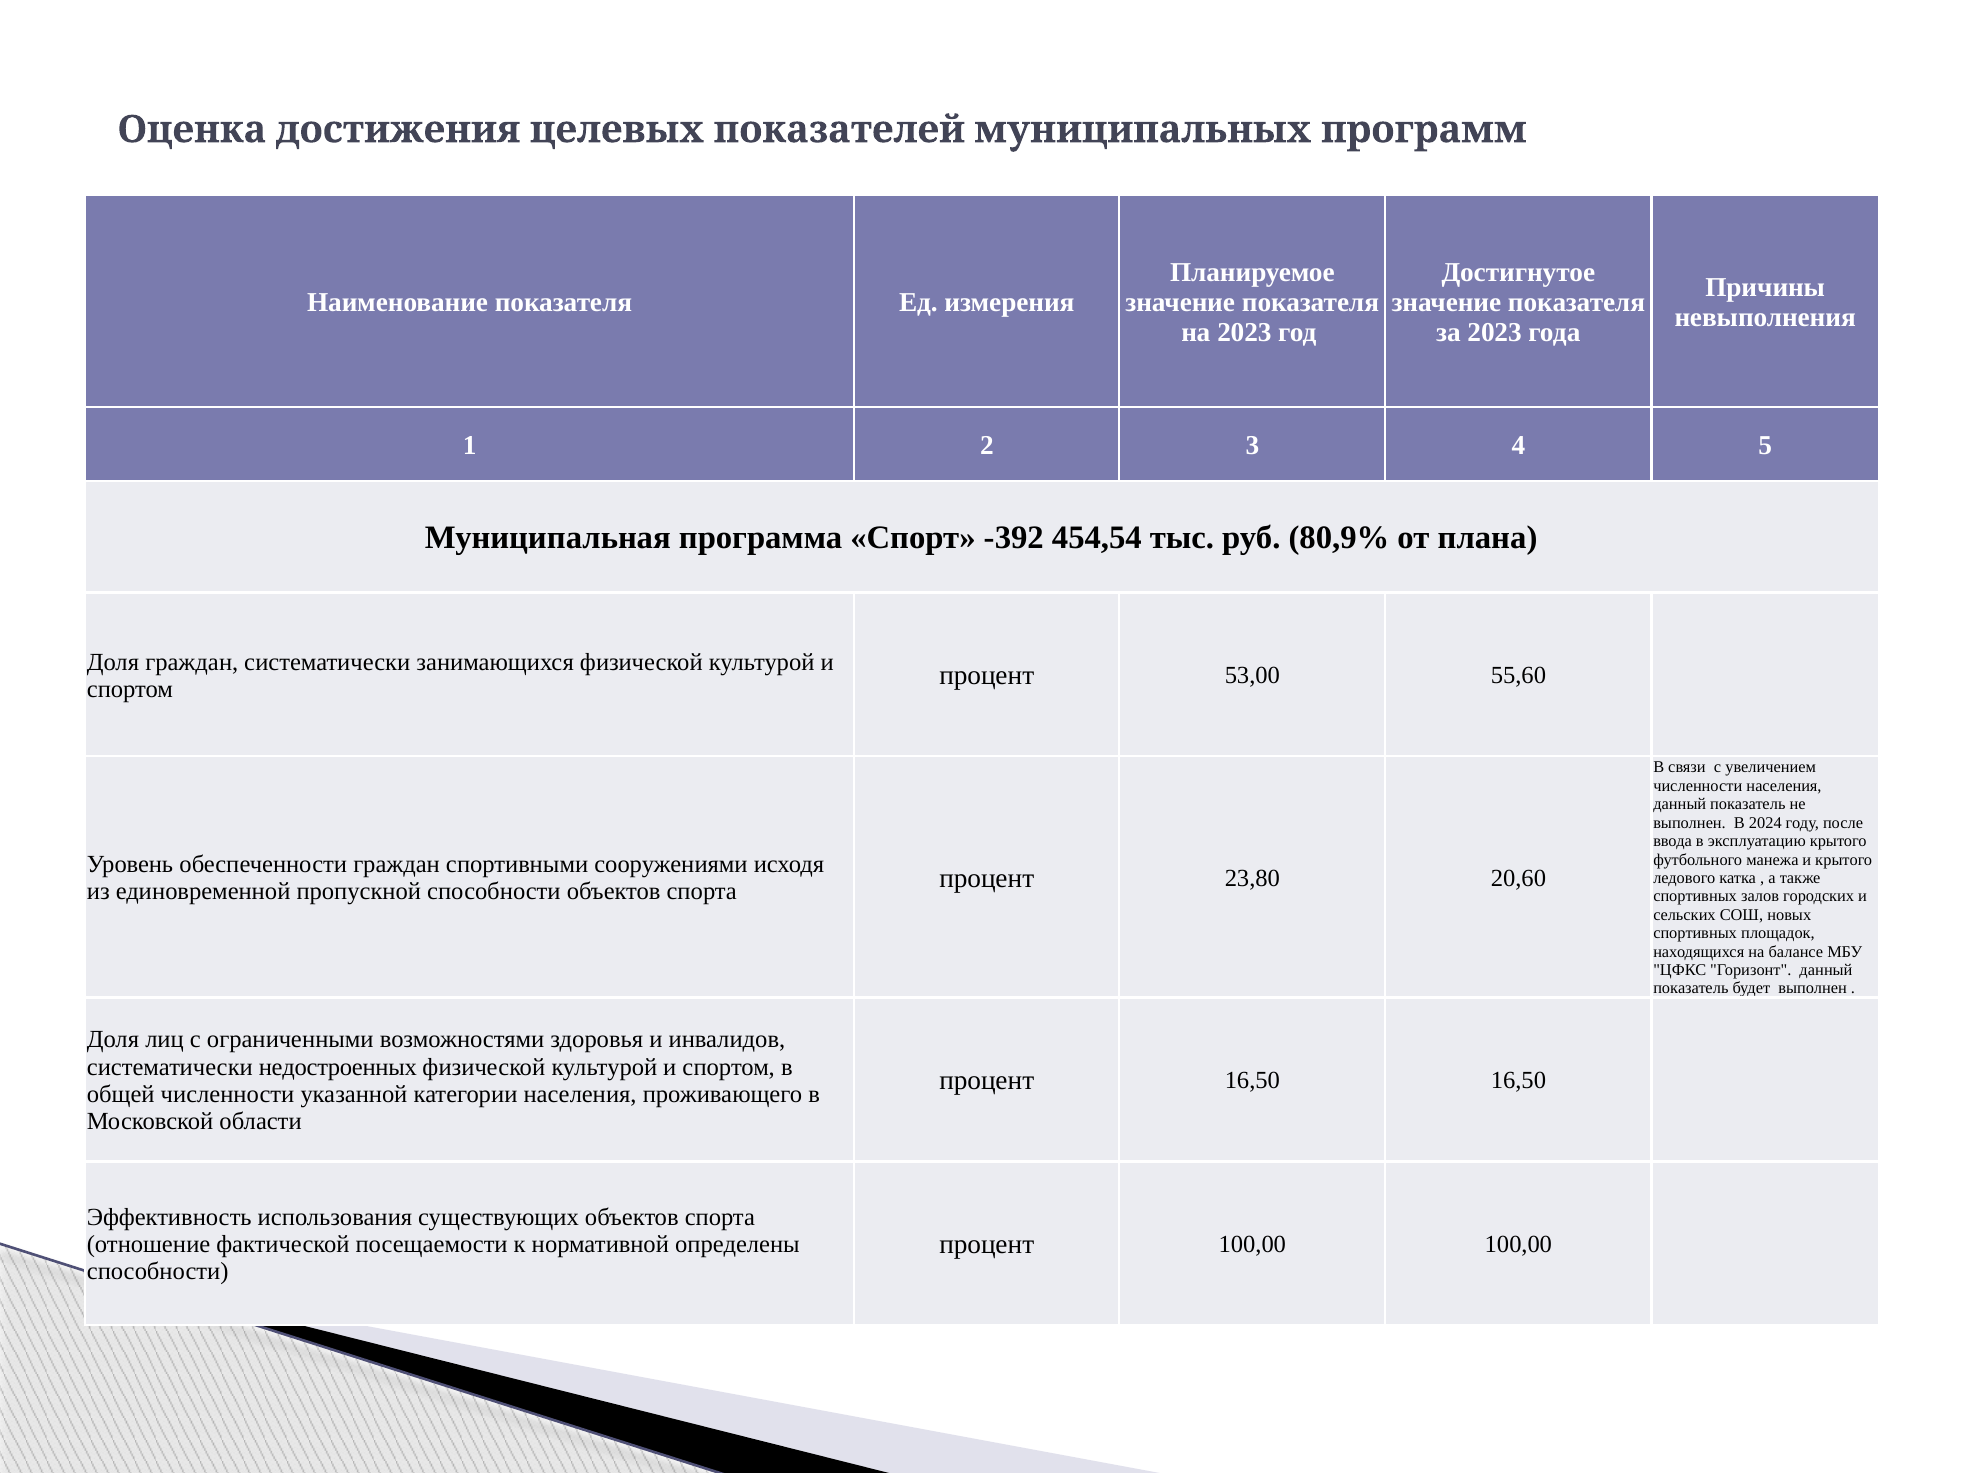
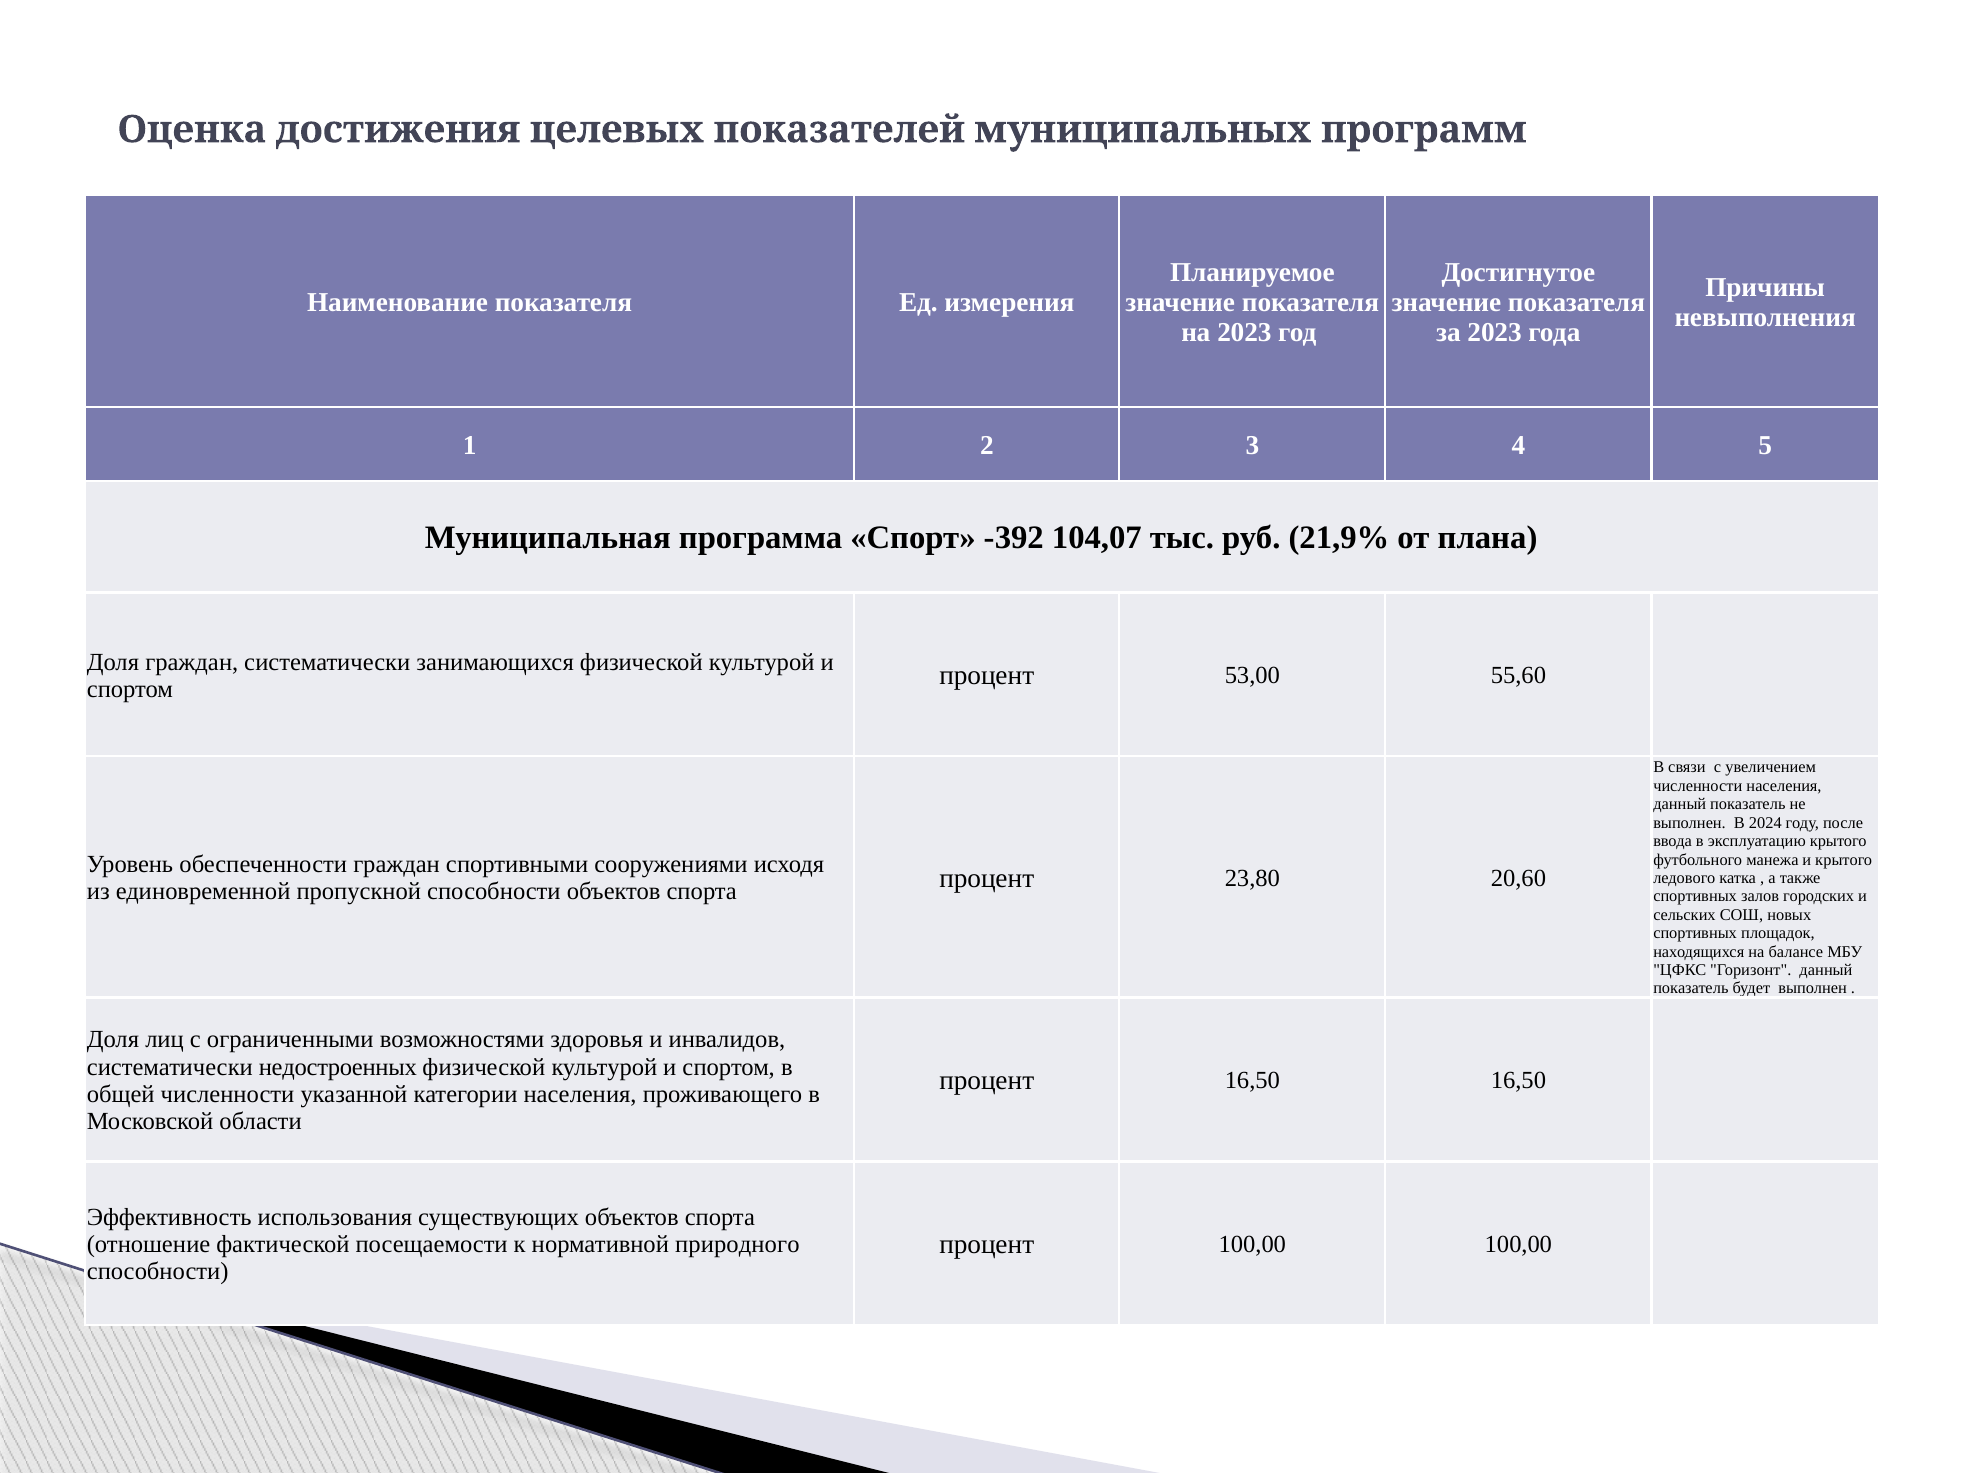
454,54: 454,54 -> 104,07
80,9%: 80,9% -> 21,9%
определены: определены -> природного
